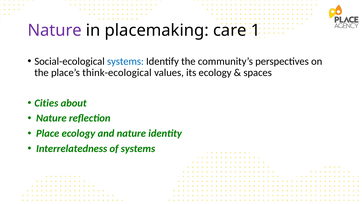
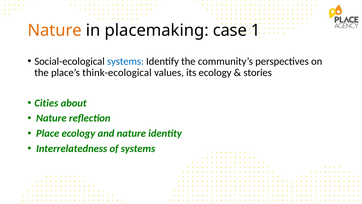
Nature at (55, 30) colour: purple -> orange
care: care -> case
spaces: spaces -> stories
